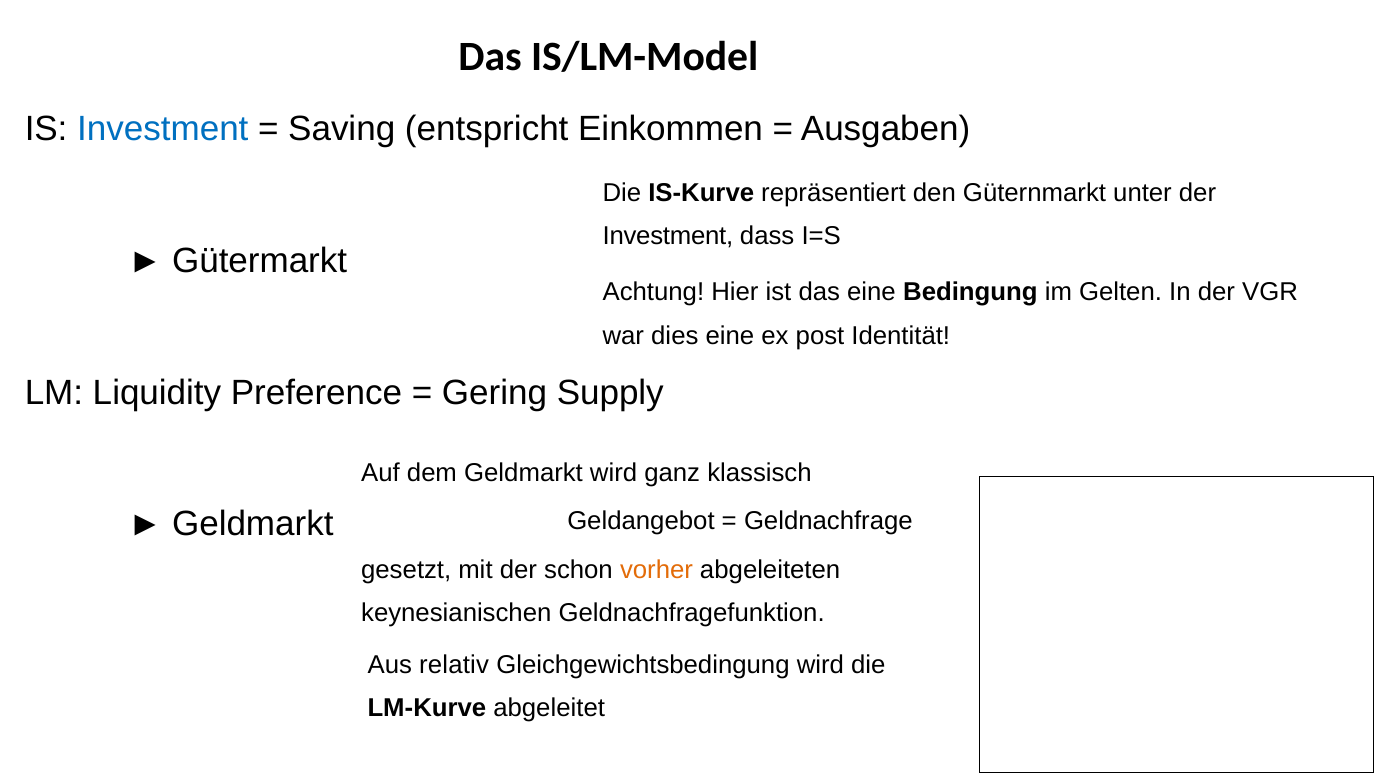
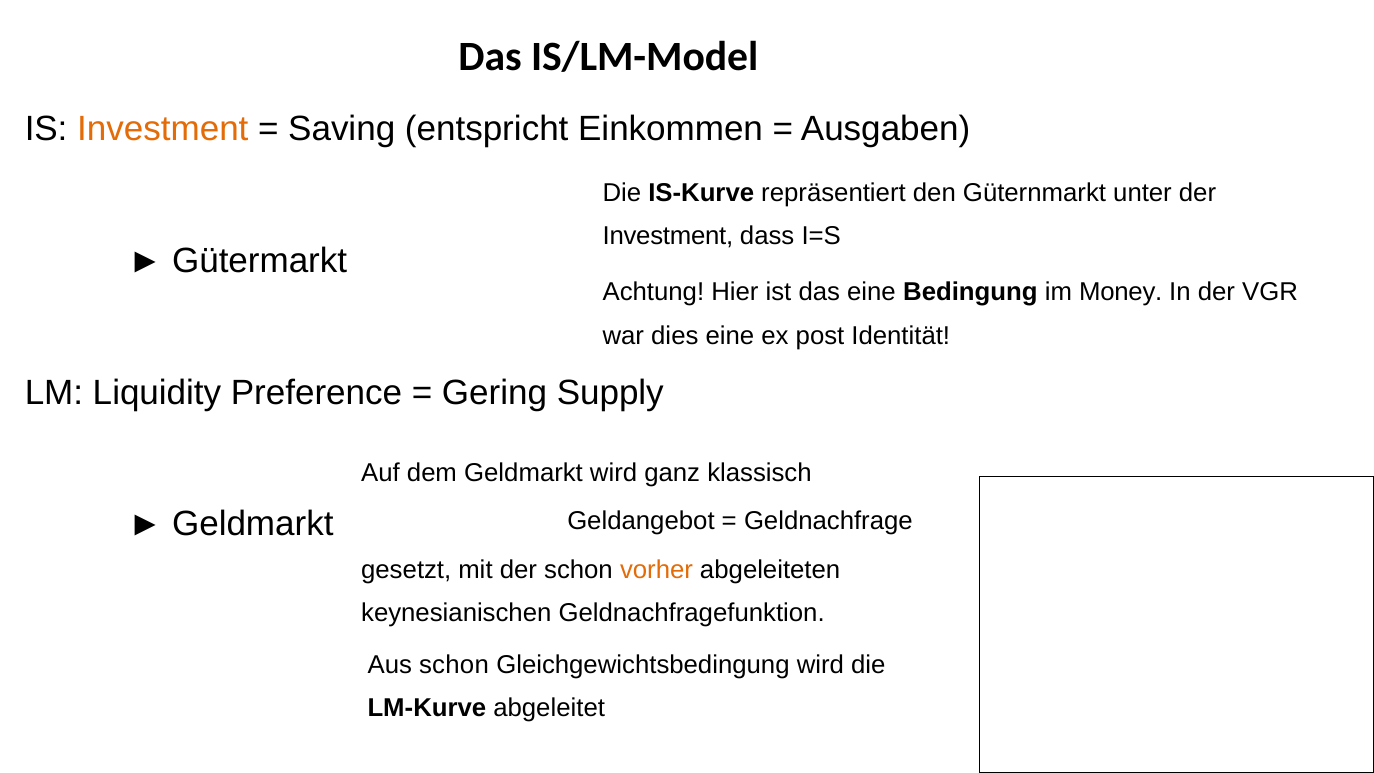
Investment at (163, 129) colour: blue -> orange
Gelten: Gelten -> Money
Aus relativ: relativ -> schon
